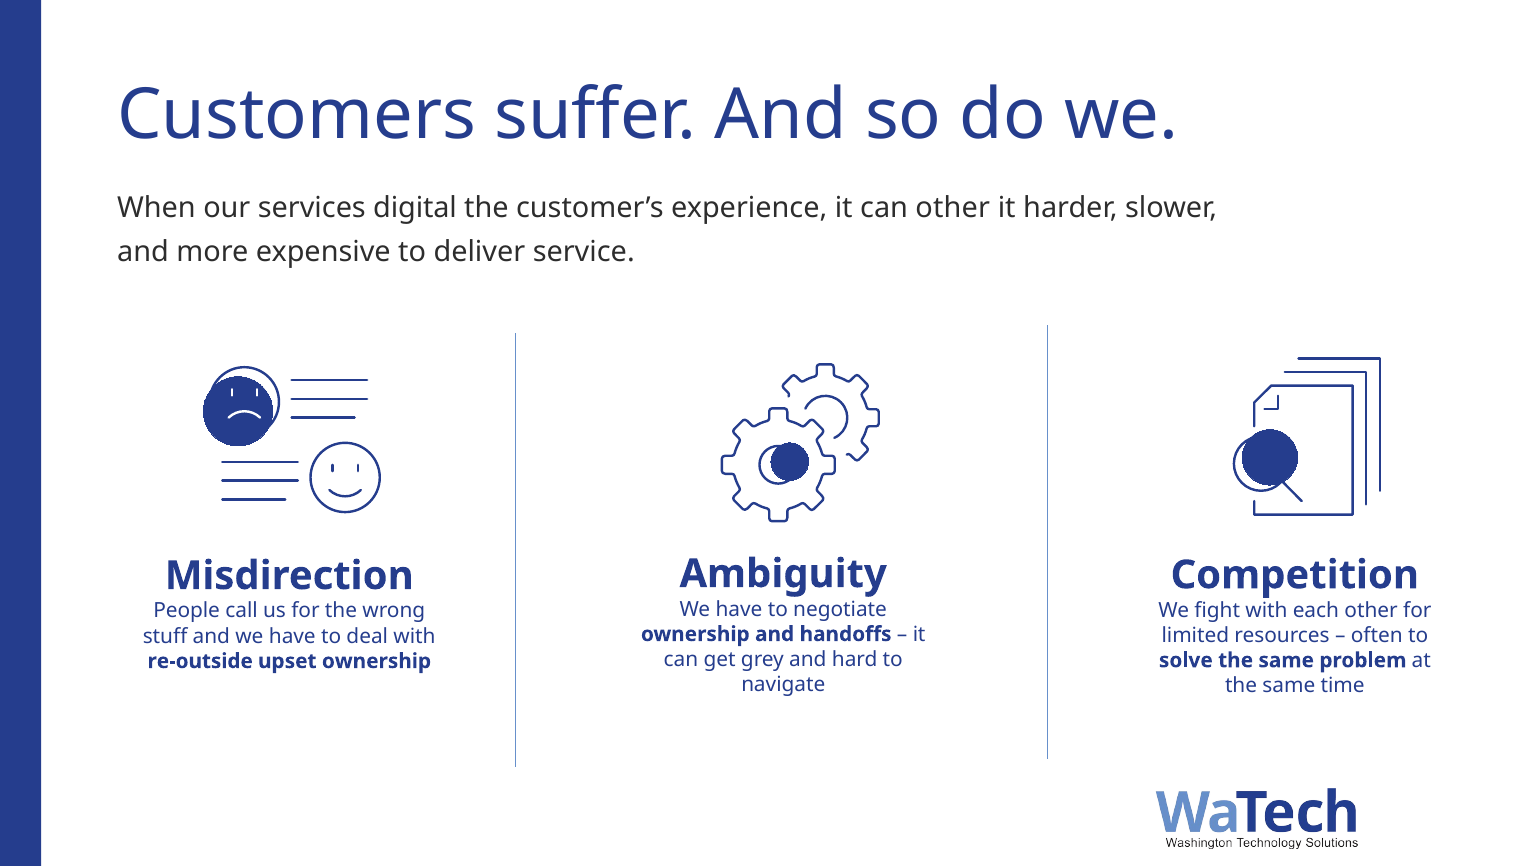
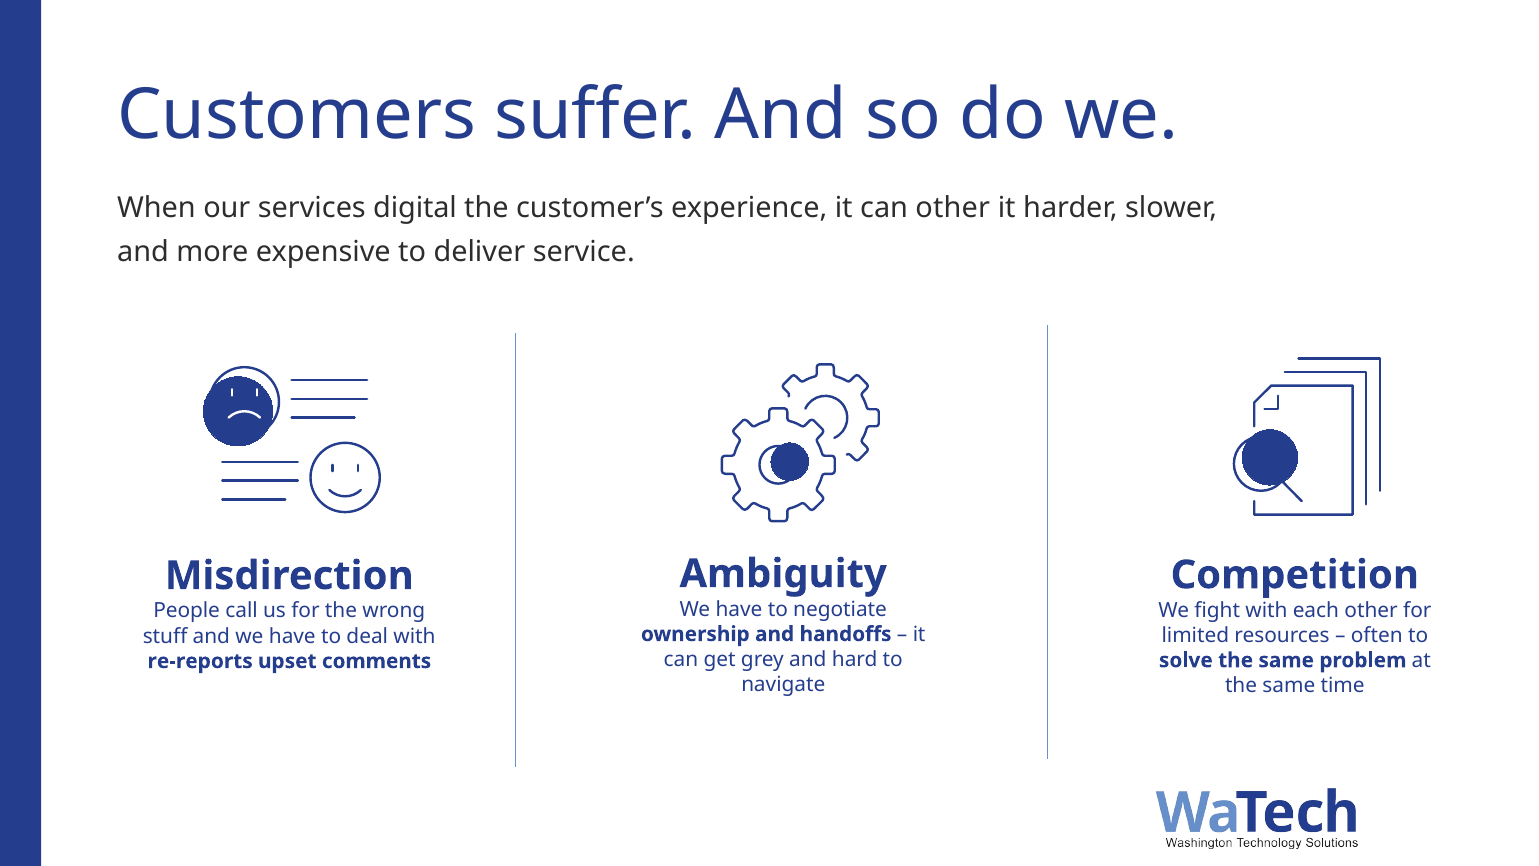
re-outside: re-outside -> re-reports
upset ownership: ownership -> comments
